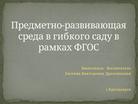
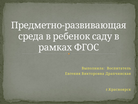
гибкого: гибкого -> ребенок
